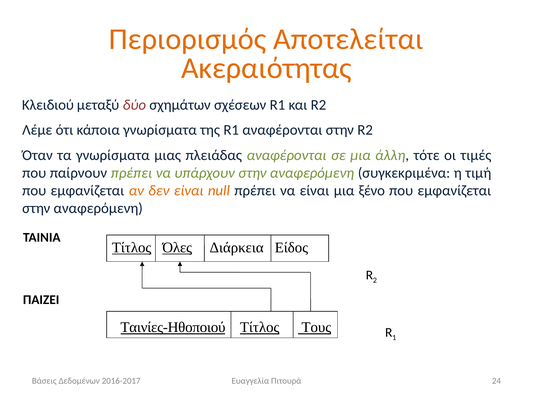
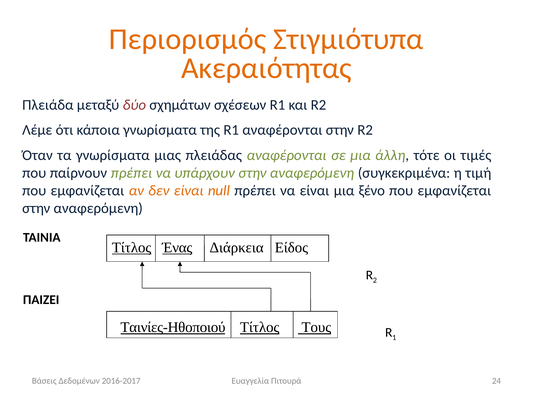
Αποτελείται: Αποτελείται -> Στιγμιότυπα
Κλειδιού: Κλειδιού -> Πλειάδα
Όλες: Όλες -> Ένας
